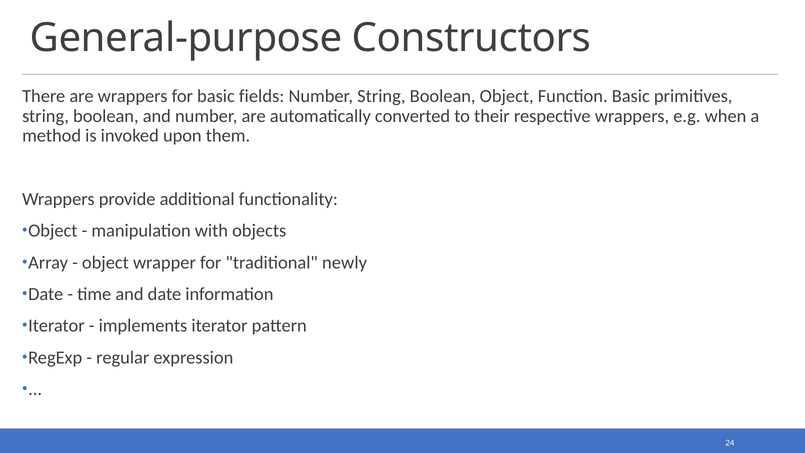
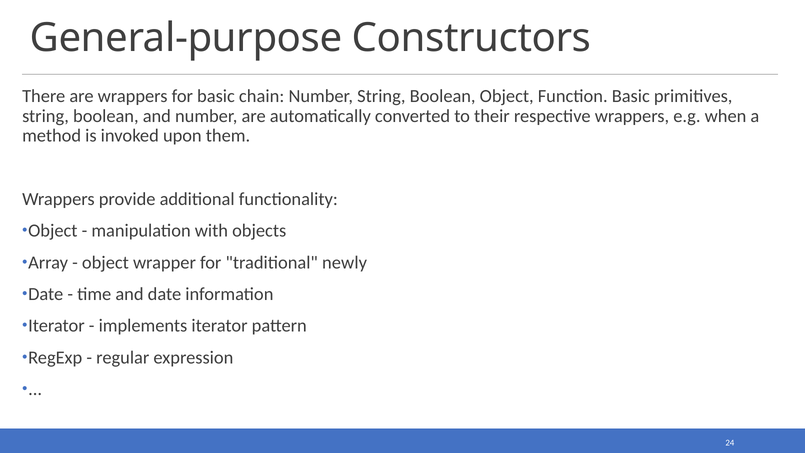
fields: fields -> chain
